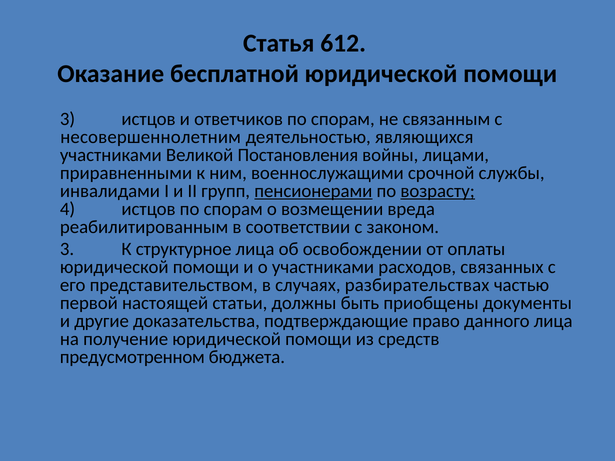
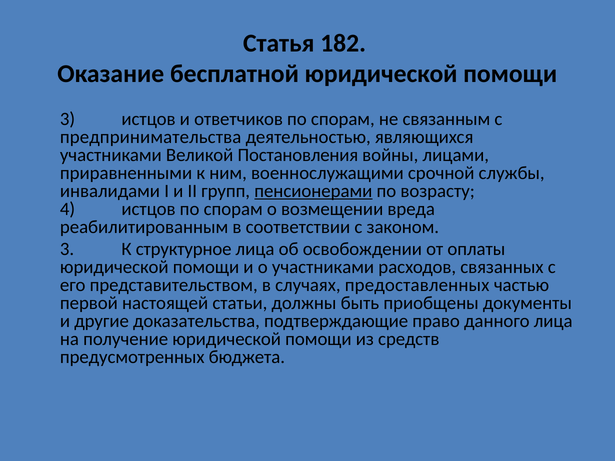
612: 612 -> 182
несовершеннолетним: несовершеннолетним -> предпринимательства
возрасту underline: present -> none
разбирательствах: разбирательствах -> предоставленных
предусмотренном: предусмотренном -> предусмотренных
